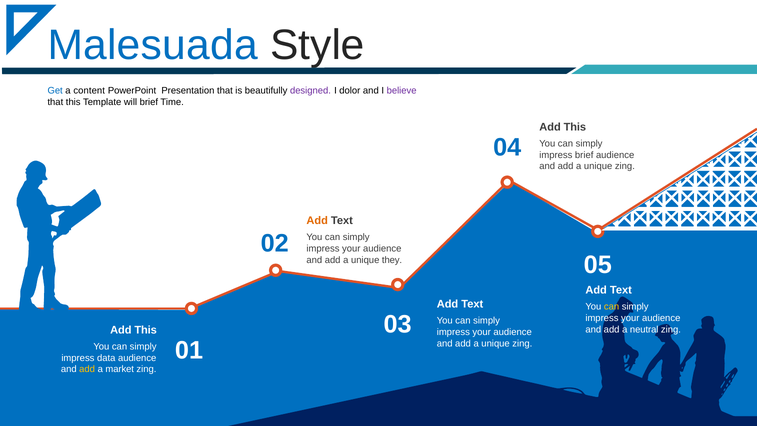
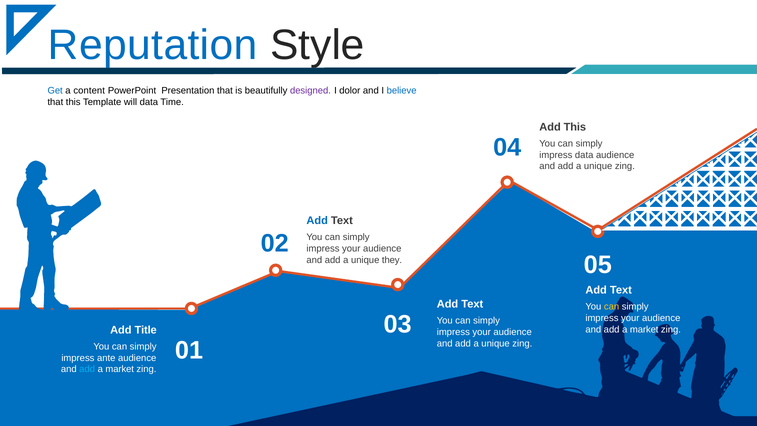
Malesuada: Malesuada -> Reputation
believe colour: purple -> blue
will brief: brief -> data
impress brief: brief -> data
Add at (317, 221) colour: orange -> blue
This at (146, 330): This -> Title
neutral at (644, 329): neutral -> market
data: data -> ante
add at (87, 369) colour: yellow -> light blue
